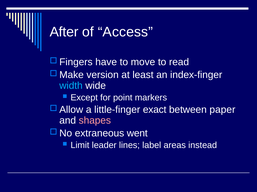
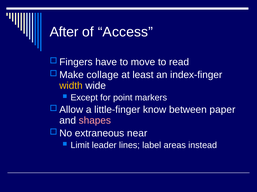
version: version -> collage
width colour: light blue -> yellow
exact: exact -> know
went: went -> near
